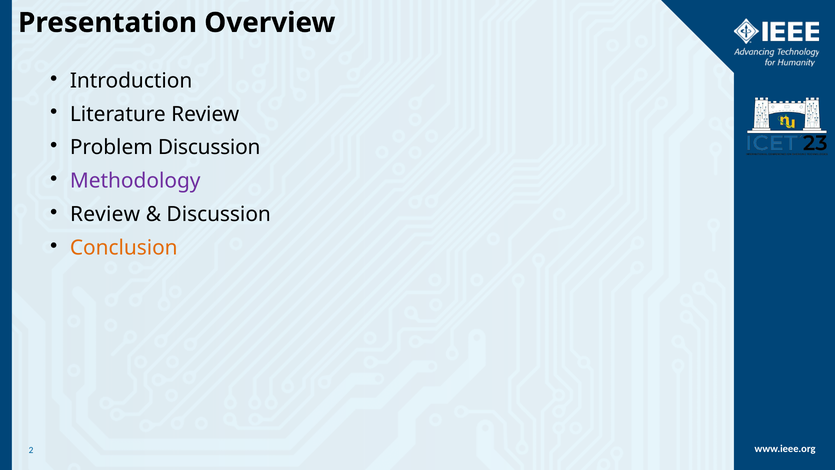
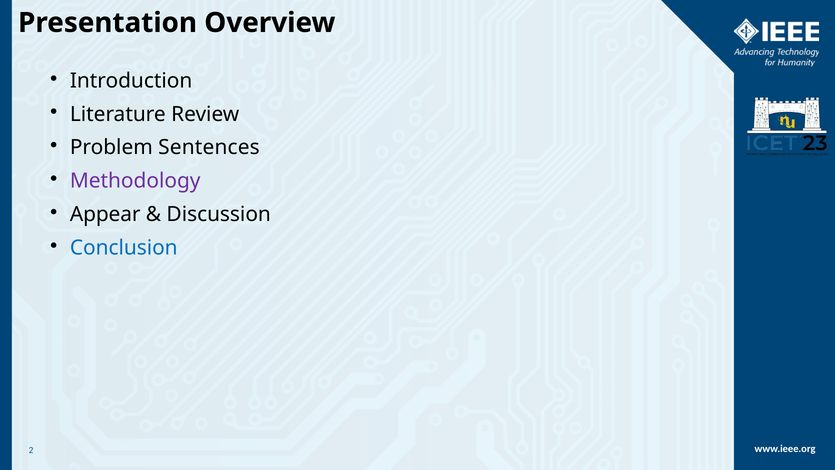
Problem Discussion: Discussion -> Sentences
Review at (105, 214): Review -> Appear
Conclusion colour: orange -> blue
